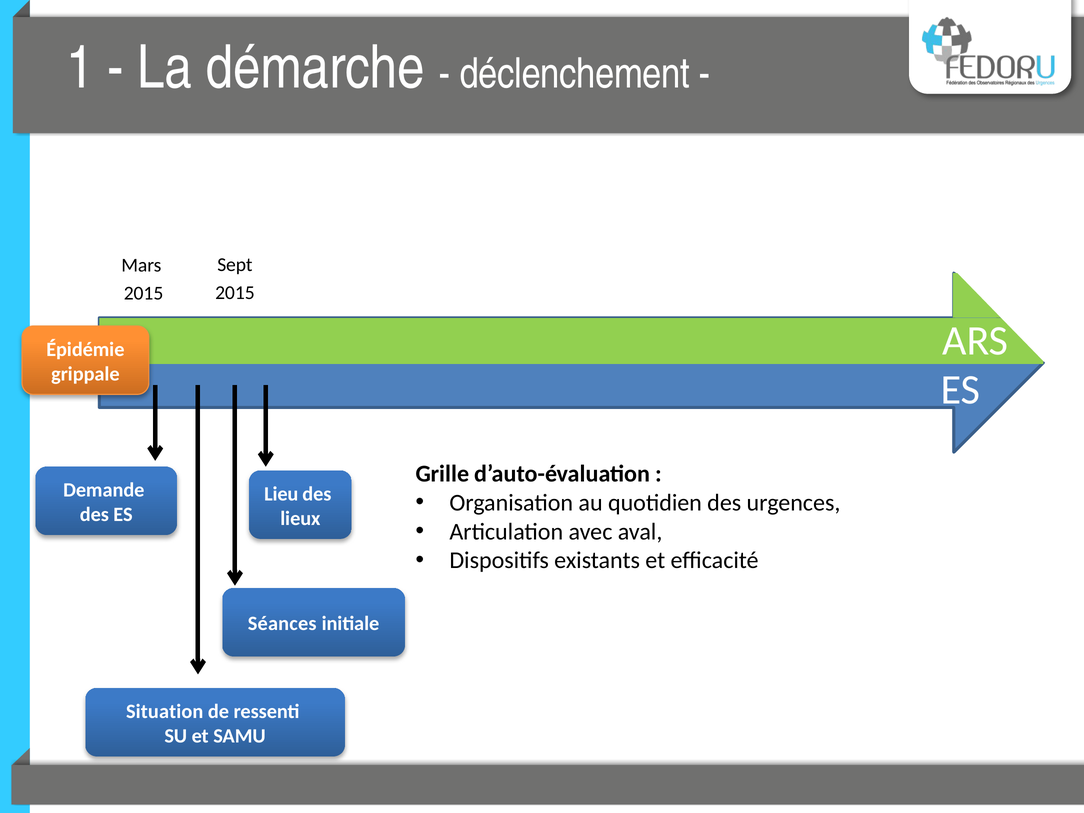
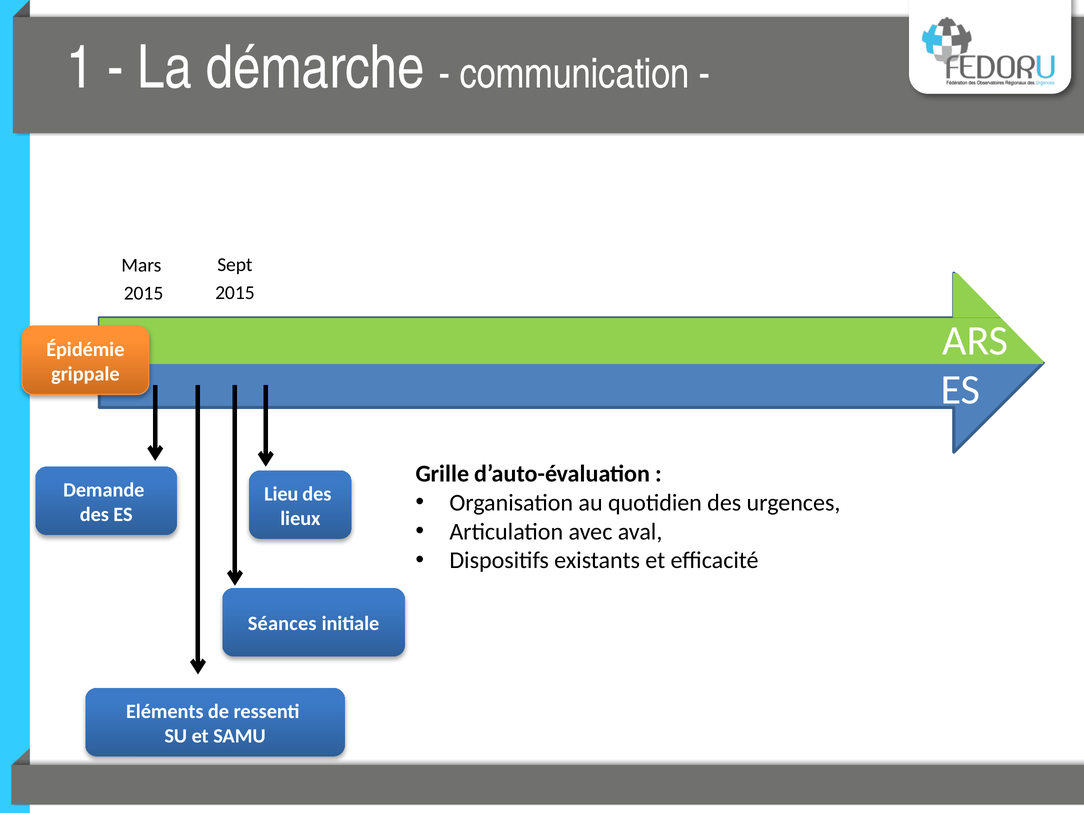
déclenchement: déclenchement -> communication
Situation: Situation -> Eléments
